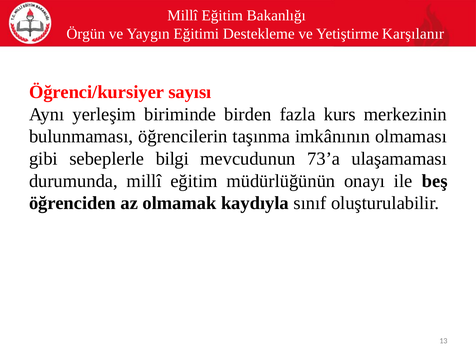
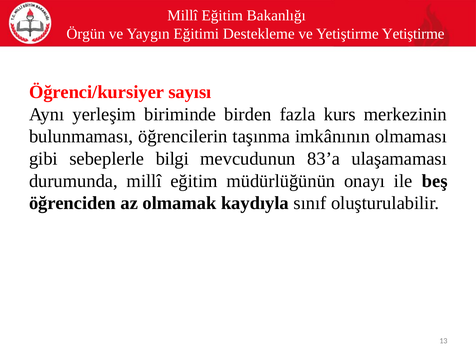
Yetiştirme Karşılanır: Karşılanır -> Yetiştirme
73’a: 73’a -> 83’a
